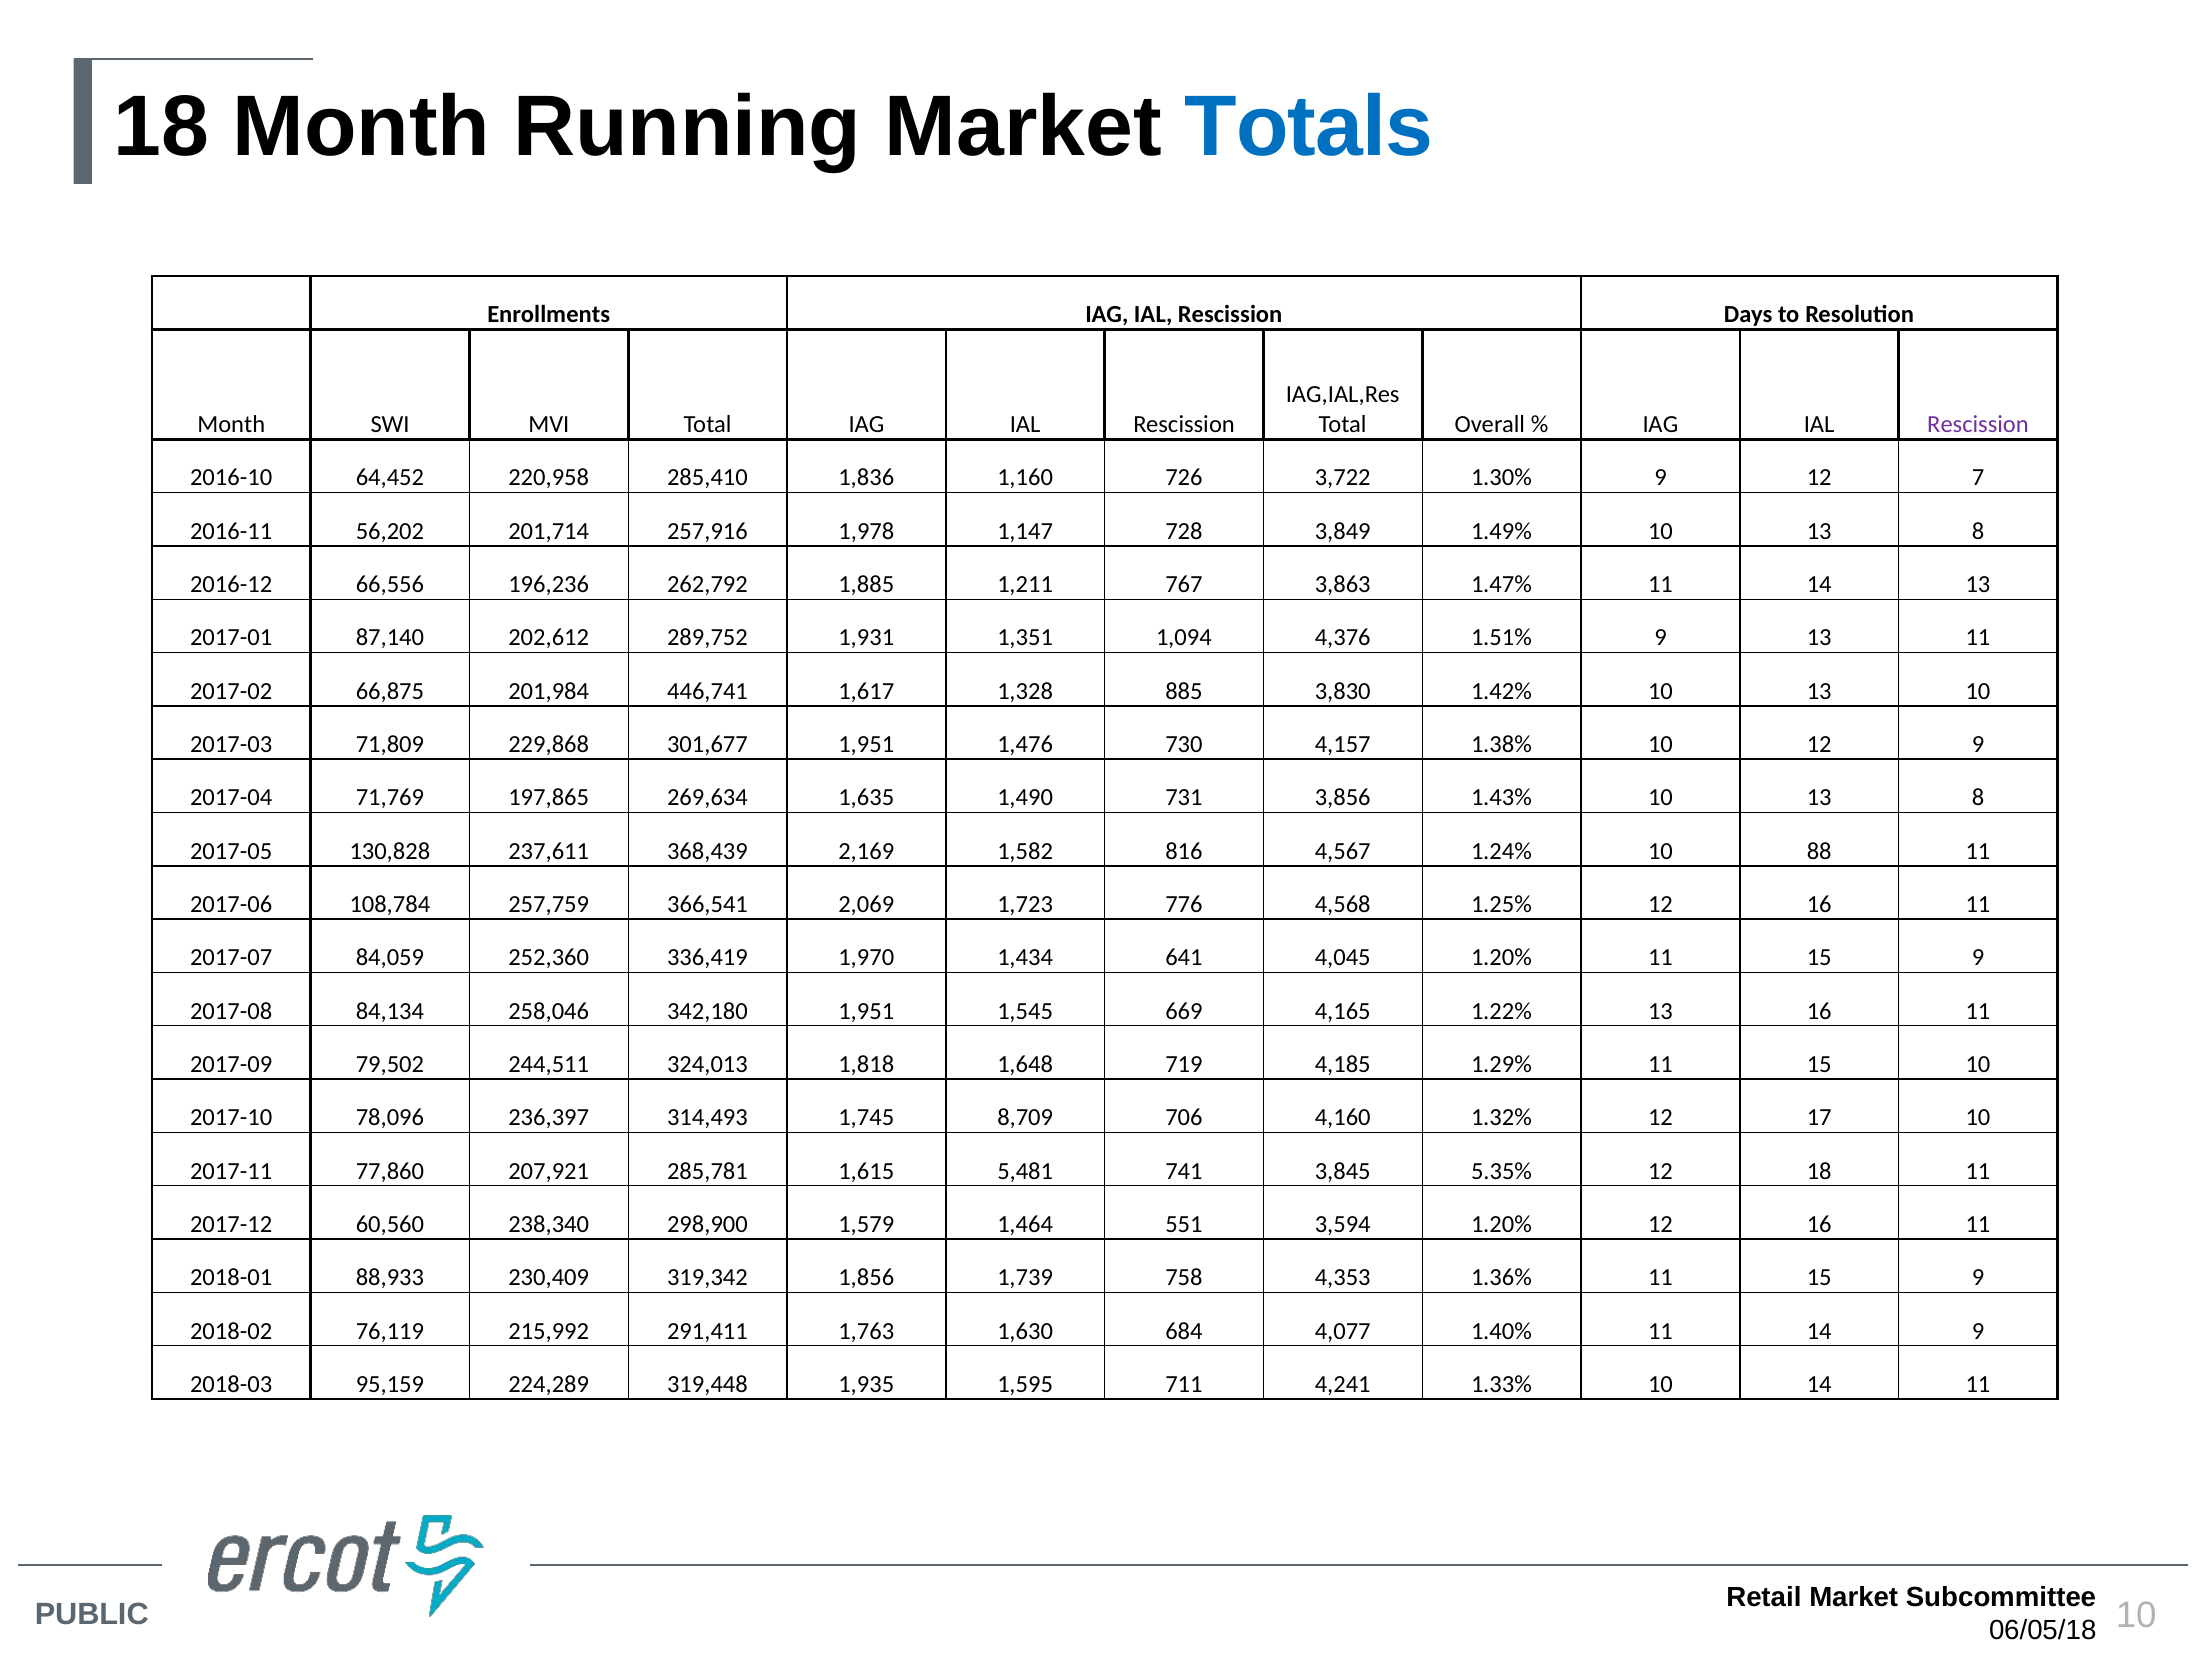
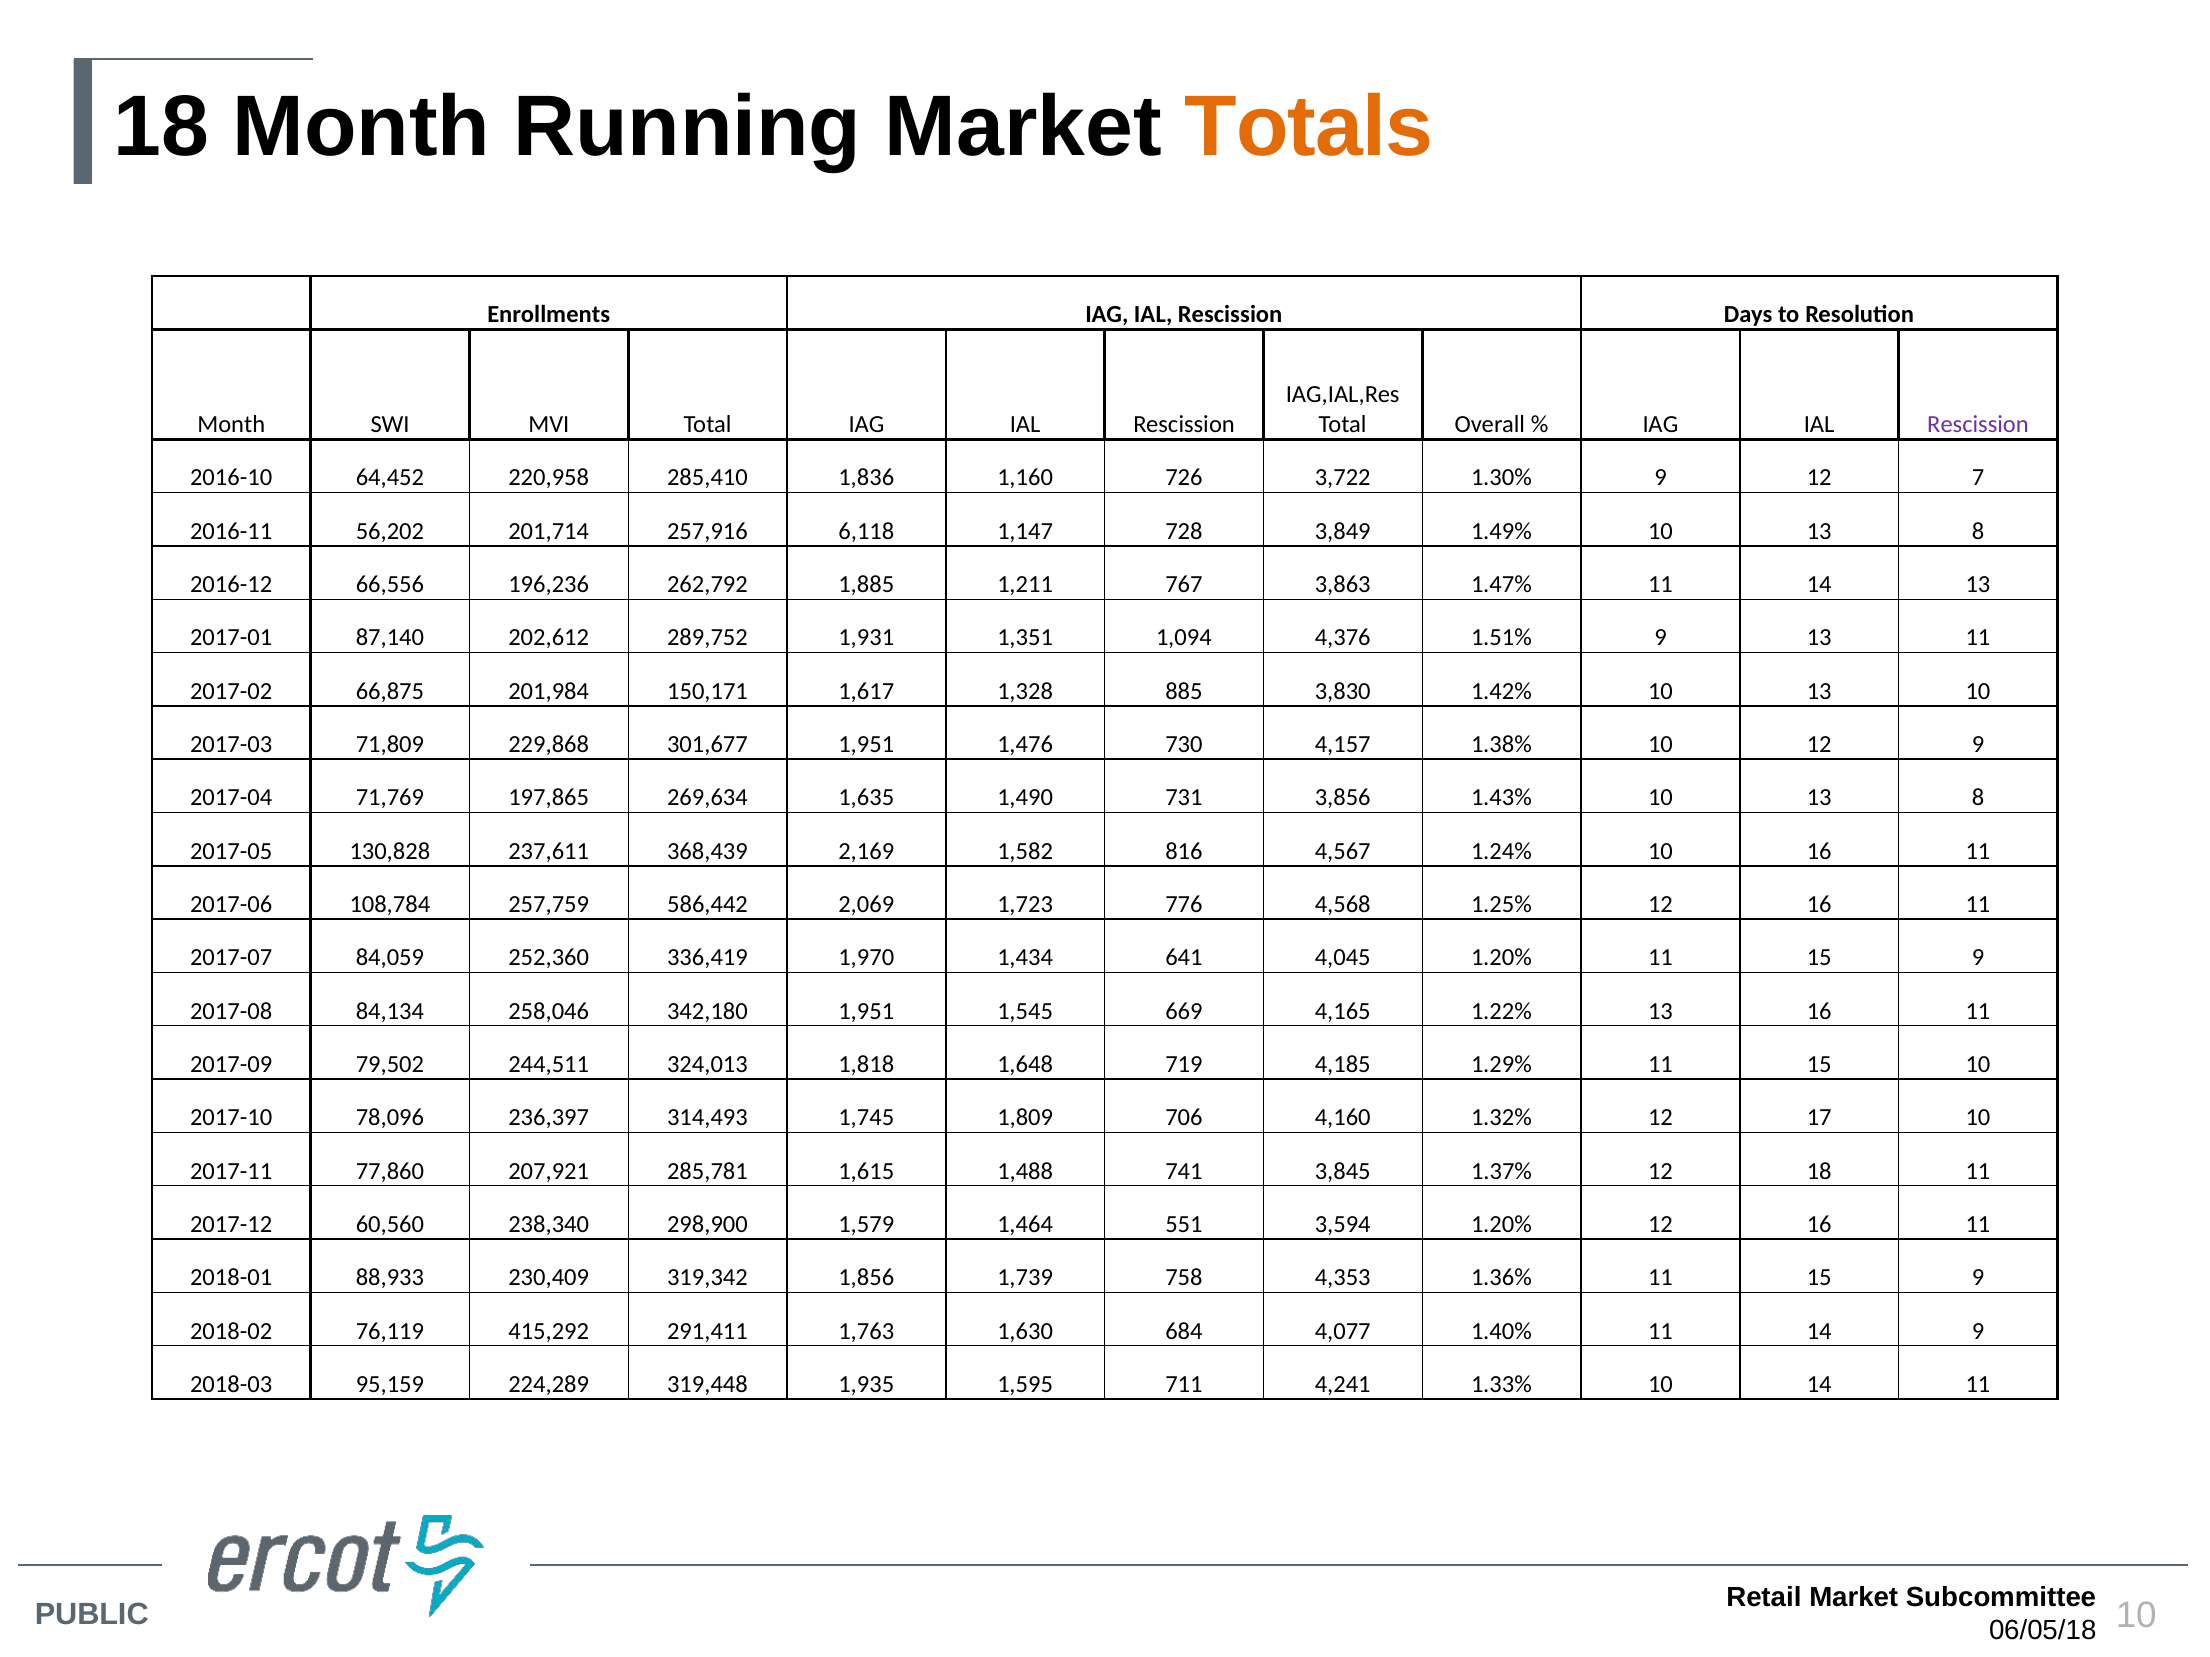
Totals colour: blue -> orange
1,978: 1,978 -> 6,118
446,741: 446,741 -> 150,171
10 88: 88 -> 16
366,541: 366,541 -> 586,442
8,709: 8,709 -> 1,809
5,481: 5,481 -> 1,488
5.35%: 5.35% -> 1.37%
215,992: 215,992 -> 415,292
